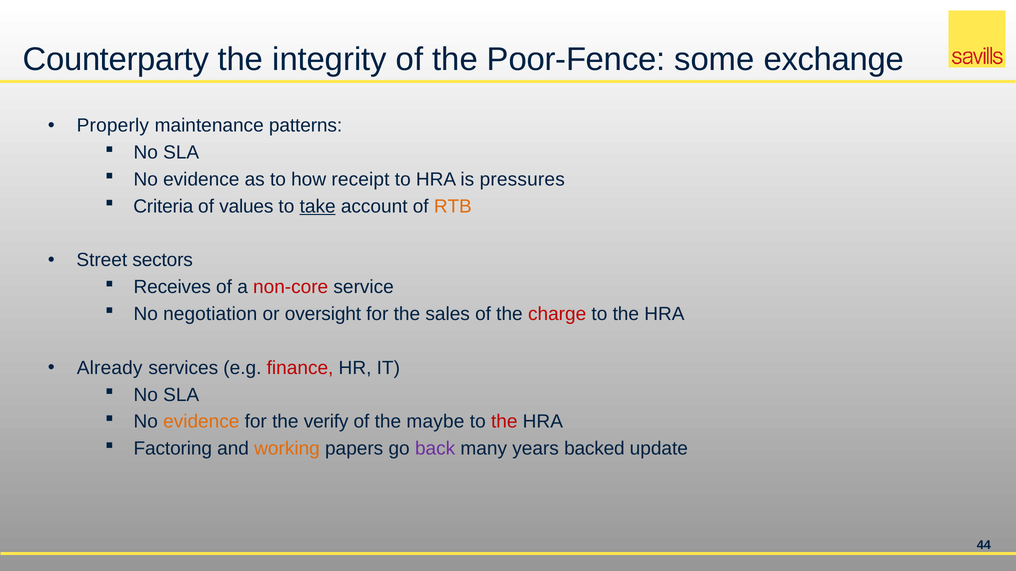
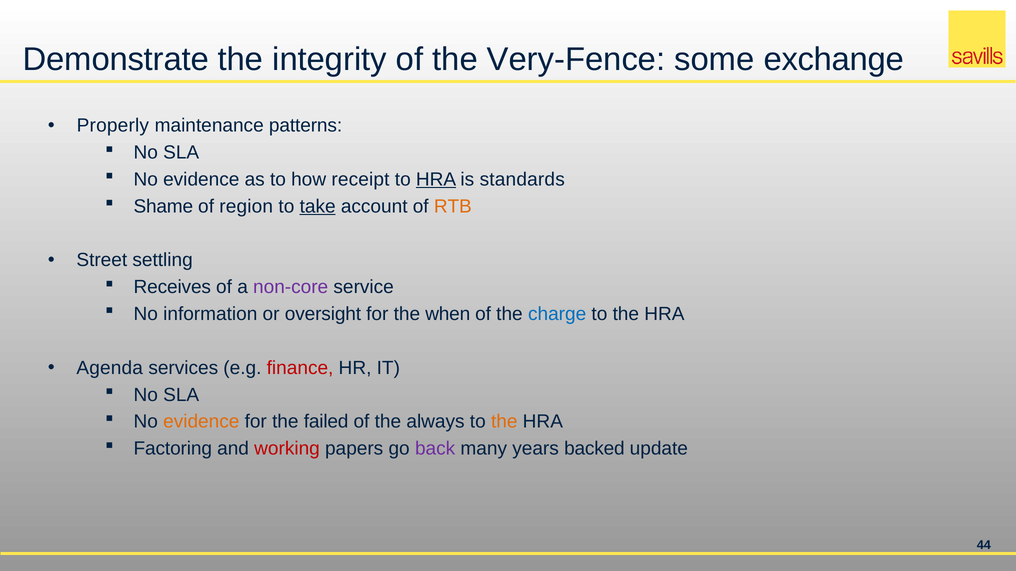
Counterparty: Counterparty -> Demonstrate
Poor-Fence: Poor-Fence -> Very-Fence
HRA at (436, 180) underline: none -> present
pressures: pressures -> standards
Criteria: Criteria -> Shame
values: values -> region
sectors: sectors -> settling
non-core colour: red -> purple
negotiation: negotiation -> information
sales: sales -> when
charge colour: red -> blue
Already: Already -> Agenda
verify: verify -> failed
maybe: maybe -> always
the at (504, 422) colour: red -> orange
working colour: orange -> red
